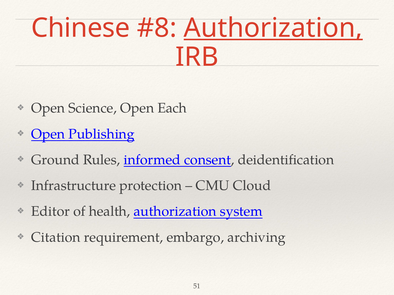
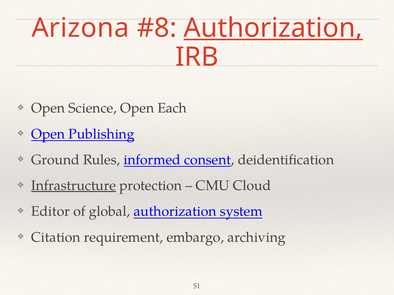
Chinese: Chinese -> Arizona
Infrastructure underline: none -> present
health: health -> global
